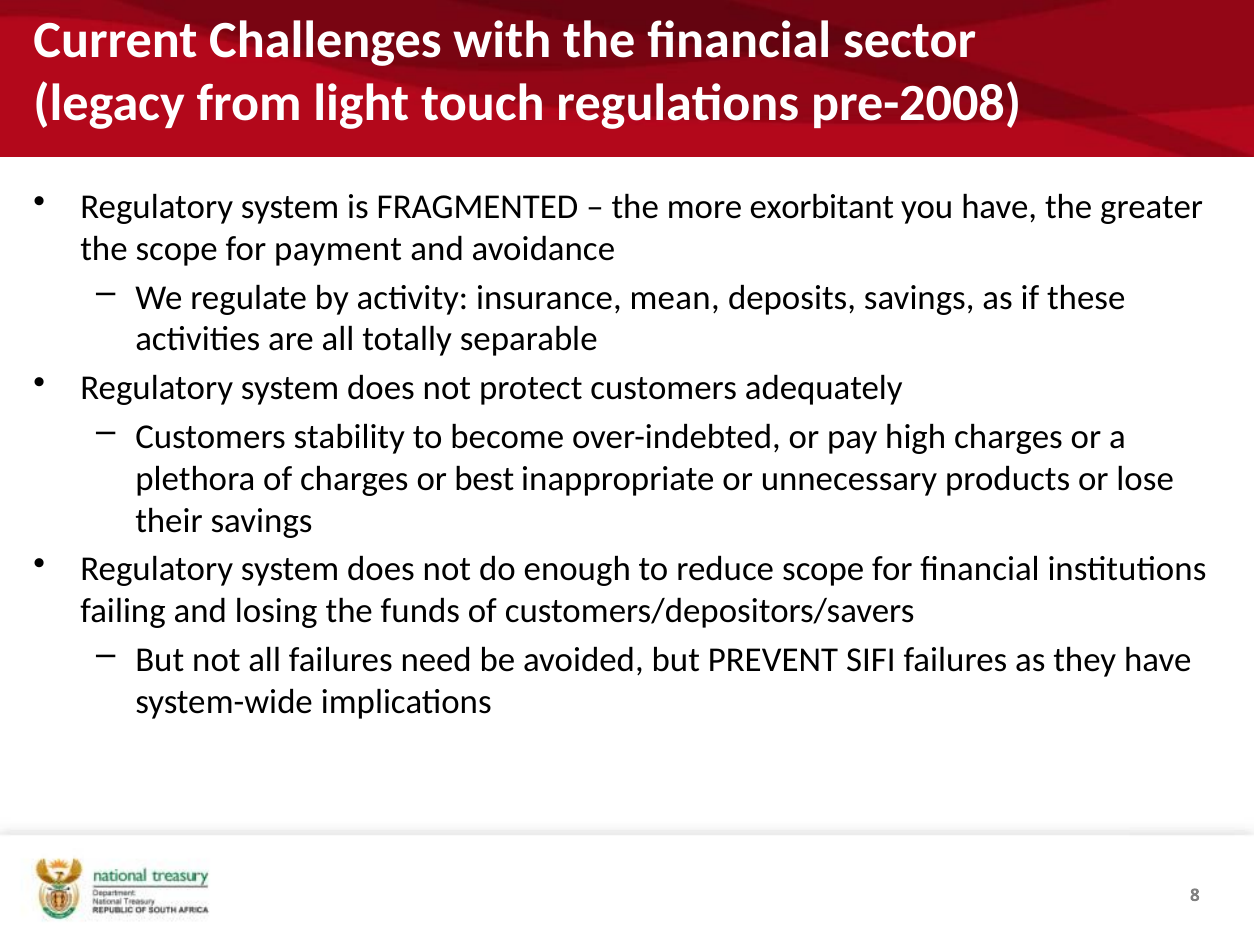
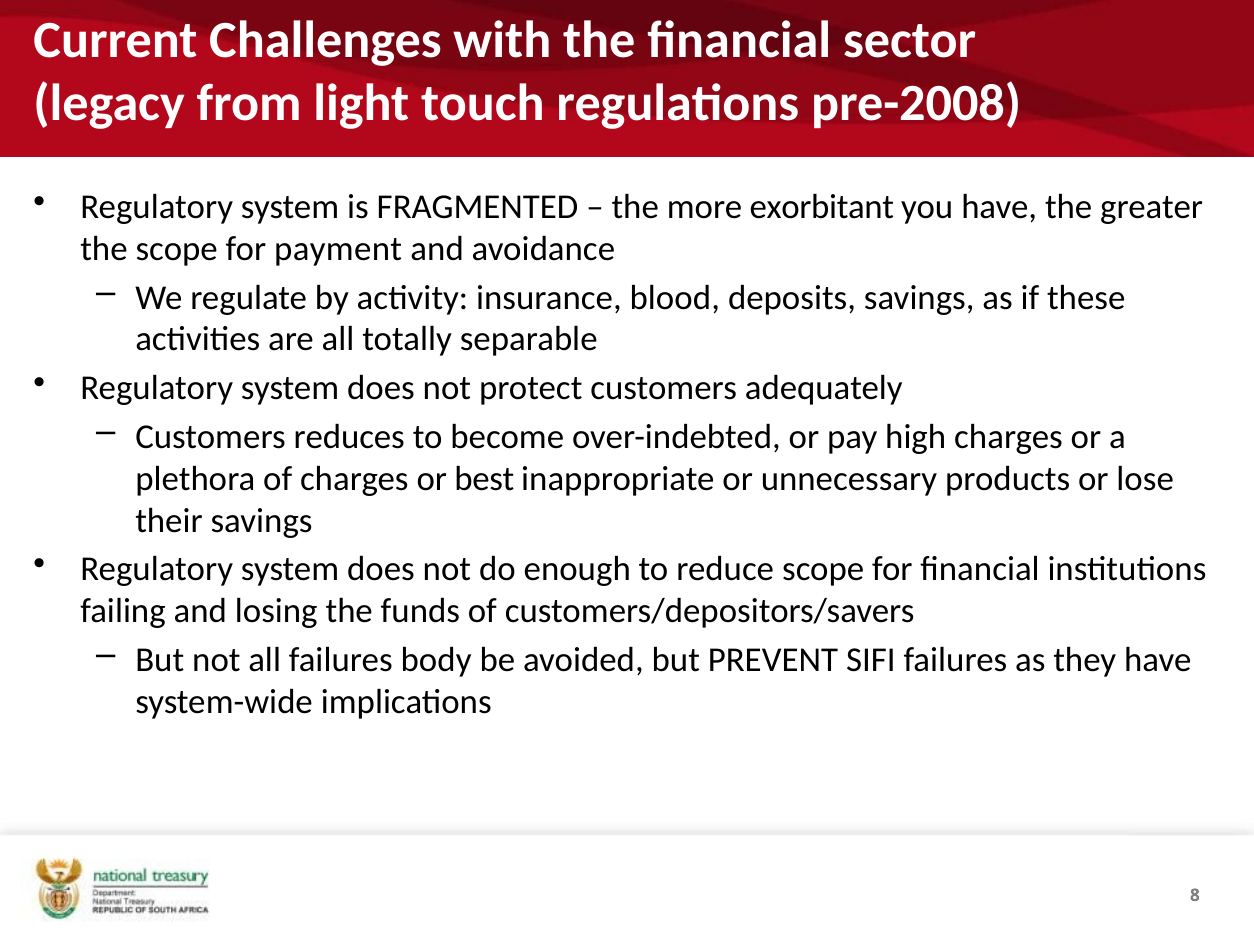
mean: mean -> blood
stability: stability -> reduces
need: need -> body
